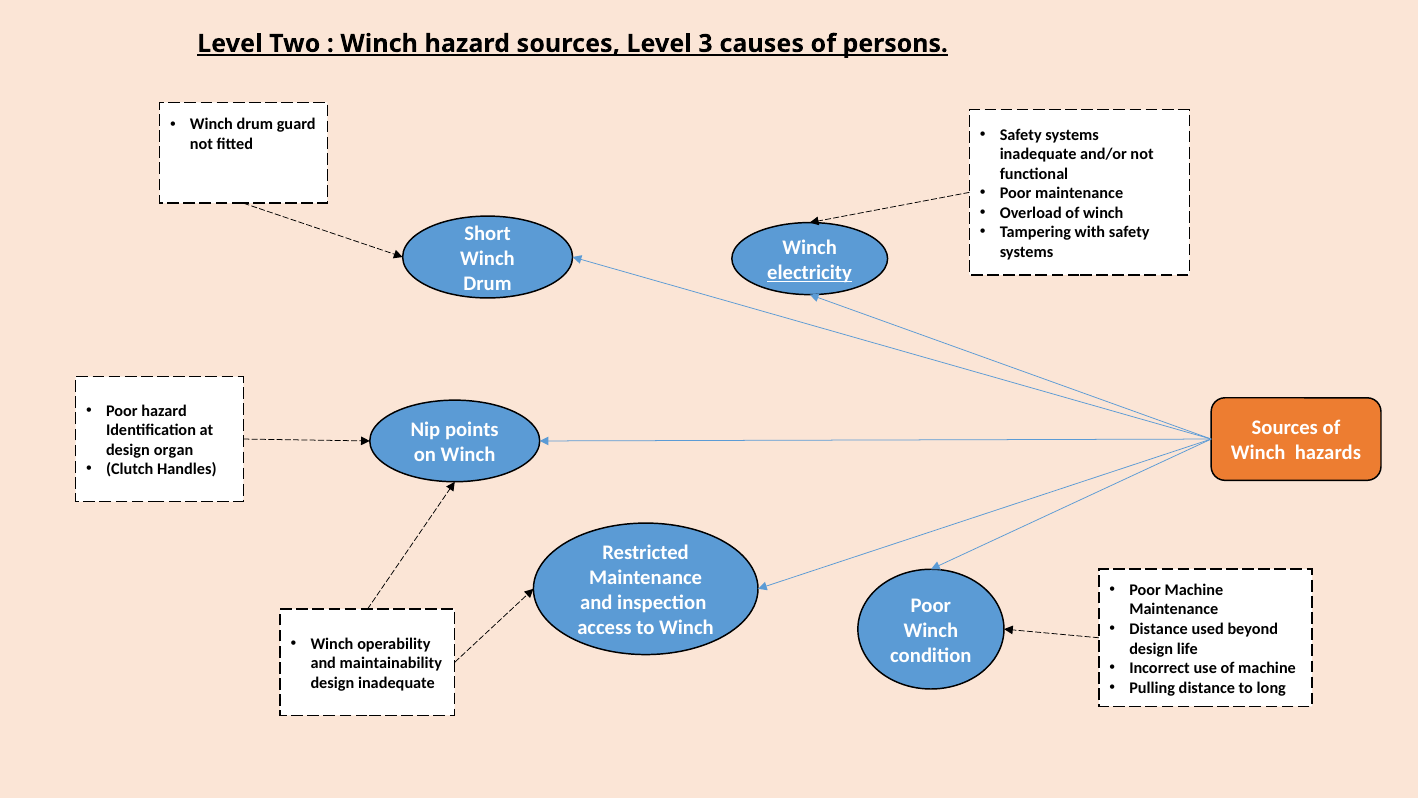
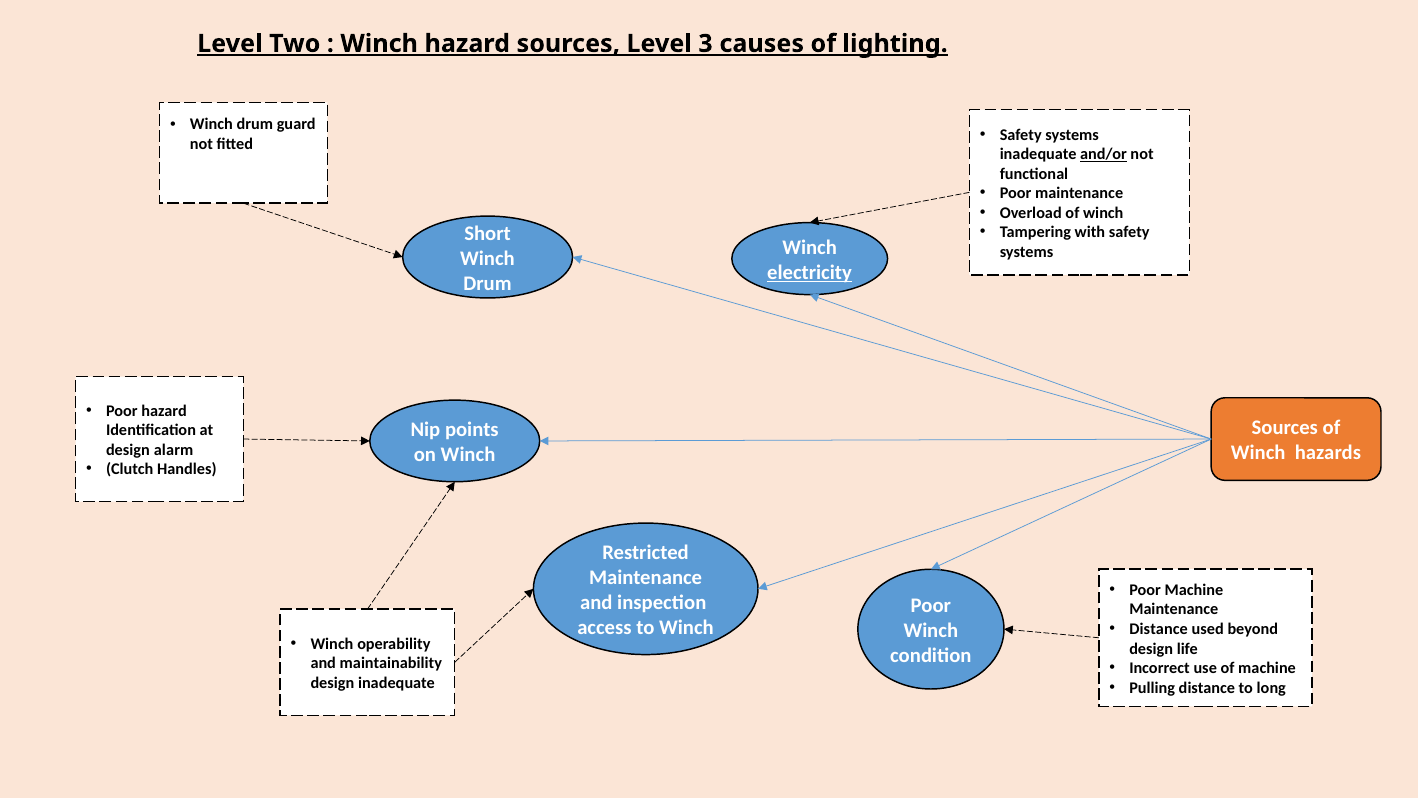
persons: persons -> lighting
and/or underline: none -> present
organ: organ -> alarm
